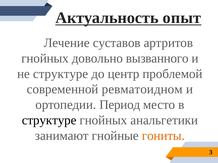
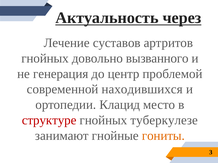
опыт: опыт -> через
не структуре: структуре -> генерация
ревматоидном: ревматоидном -> находившихся
Период: Период -> Клацид
структуре at (49, 121) colour: black -> red
анальгетики: анальгетики -> туберкулезе
